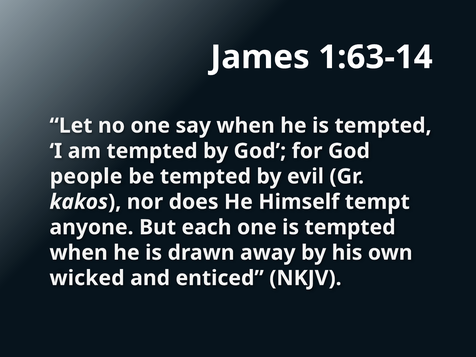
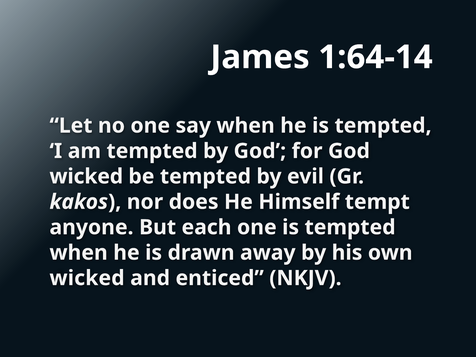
1:63-14: 1:63-14 -> 1:64-14
people at (86, 176): people -> wicked
